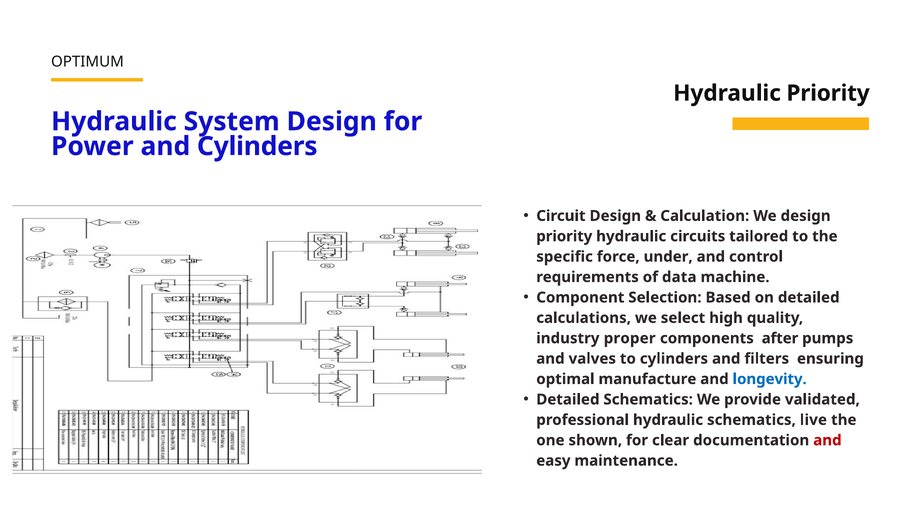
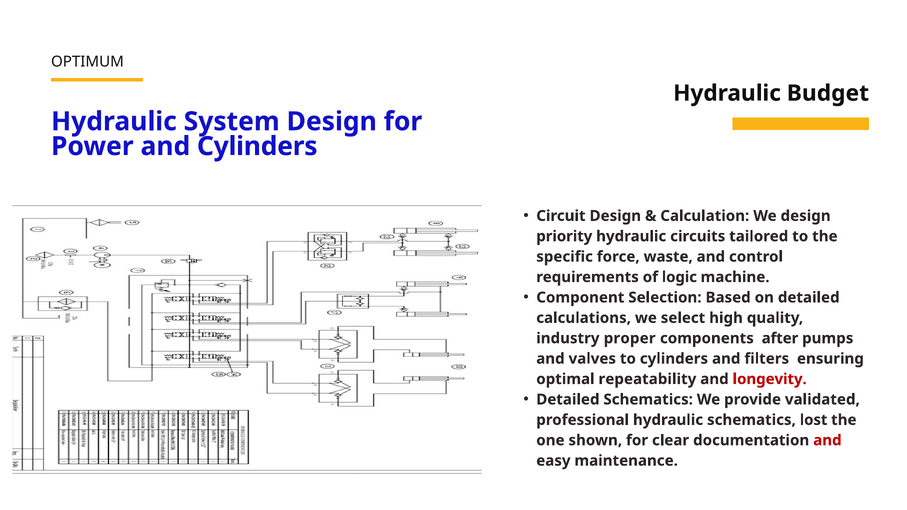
Hydraulic Priority: Priority -> Budget
under: under -> waste
data: data -> logic
manufacture: manufacture -> repeatability
longevity colour: blue -> red
live: live -> lost
